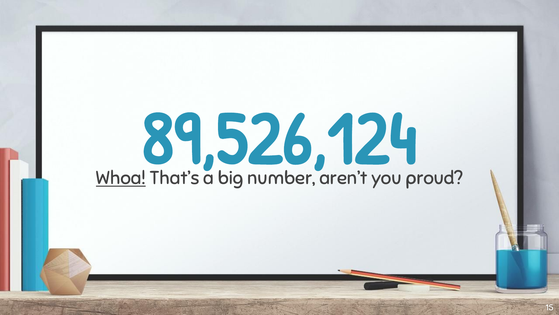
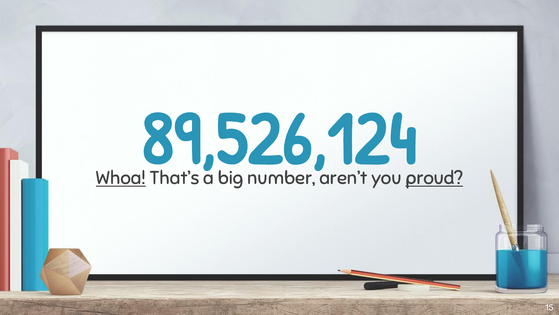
proud underline: none -> present
